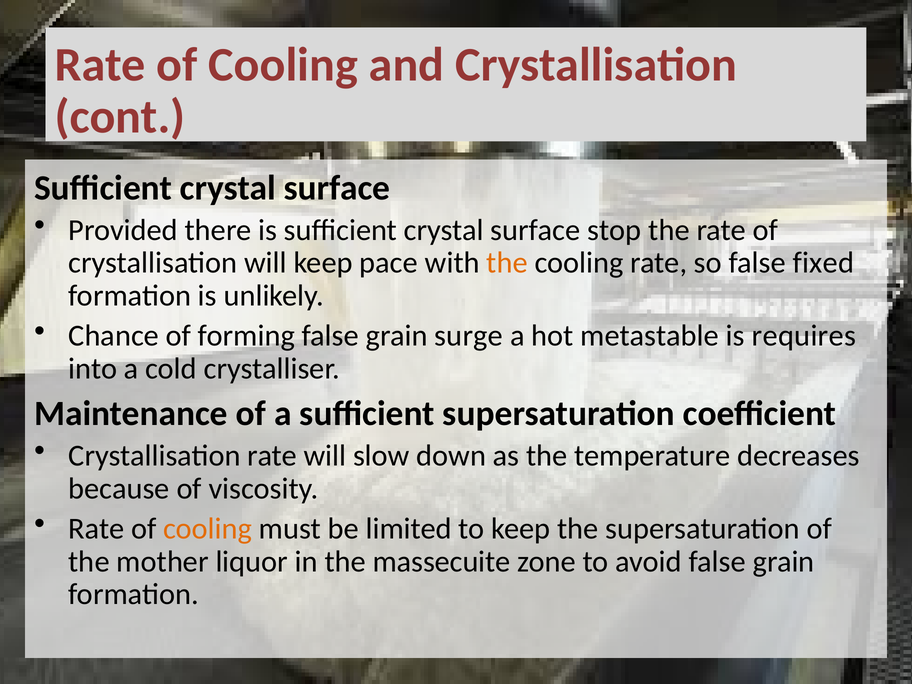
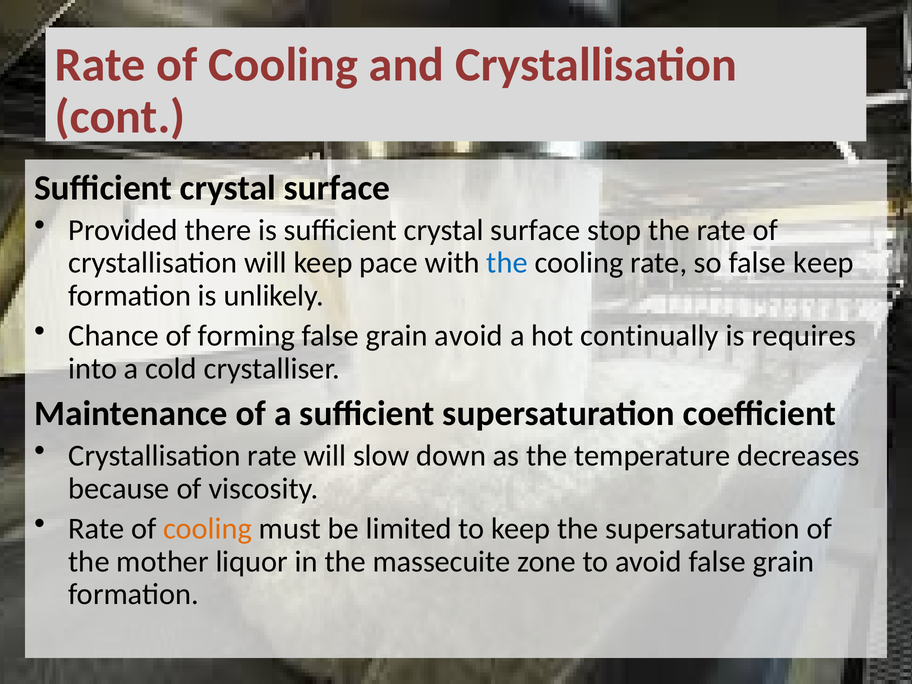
the at (507, 263) colour: orange -> blue
false fixed: fixed -> keep
grain surge: surge -> avoid
metastable: metastable -> continually
